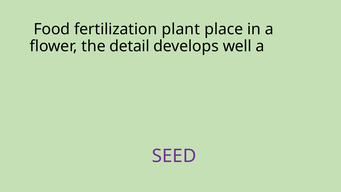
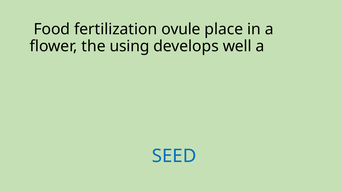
plant: plant -> ovule
detail: detail -> using
SEED colour: purple -> blue
